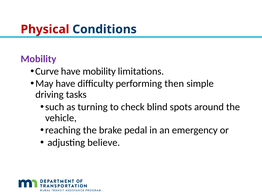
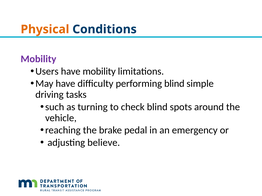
Physical colour: red -> orange
Curve: Curve -> Users
performing then: then -> blind
